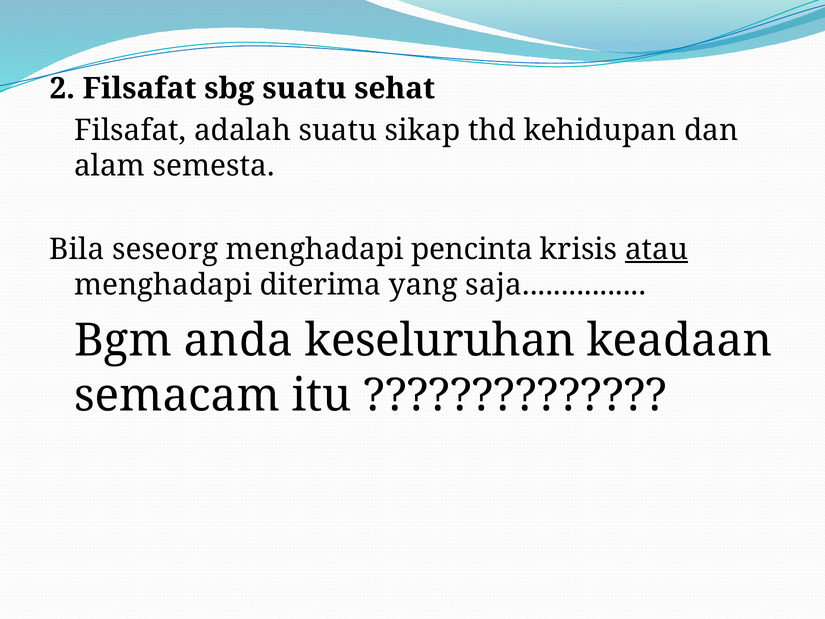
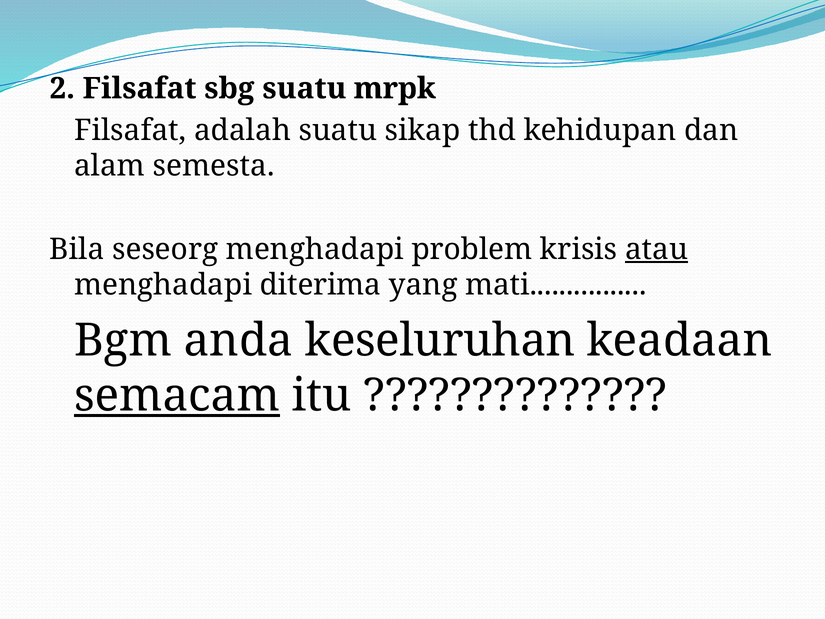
sehat: sehat -> mrpk
pencinta: pencinta -> problem
saja: saja -> mati
semacam underline: none -> present
